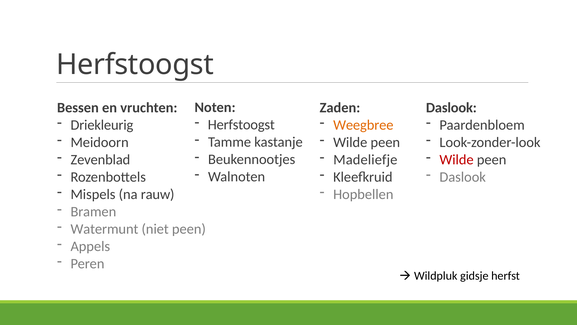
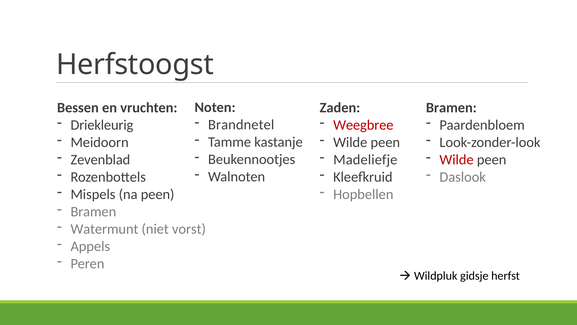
Daslook at (451, 108): Daslook -> Bramen
Herfstoogst at (241, 125): Herfstoogst -> Brandnetel
Weegbree colour: orange -> red
na rauw: rauw -> peen
niet peen: peen -> vorst
